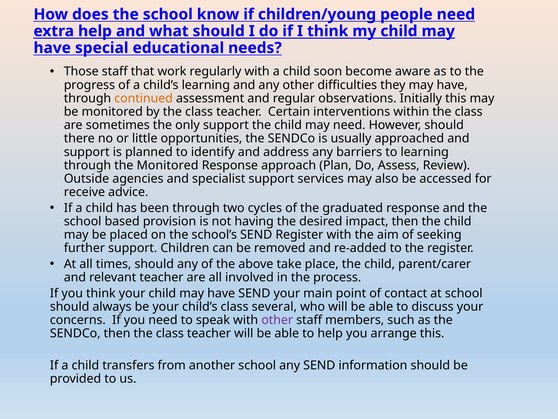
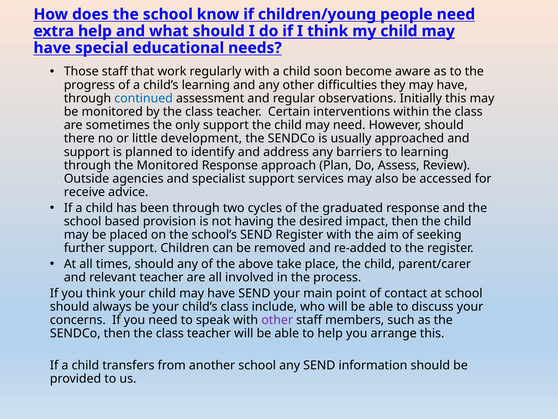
continued colour: orange -> blue
opportunities: opportunities -> development
several: several -> include
